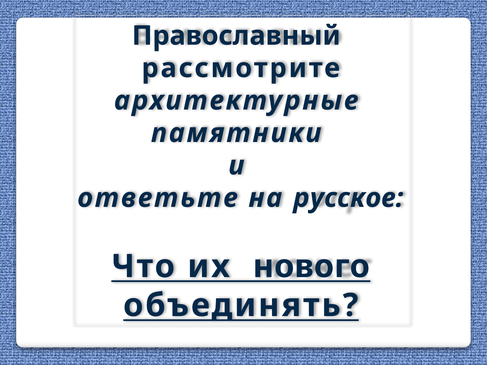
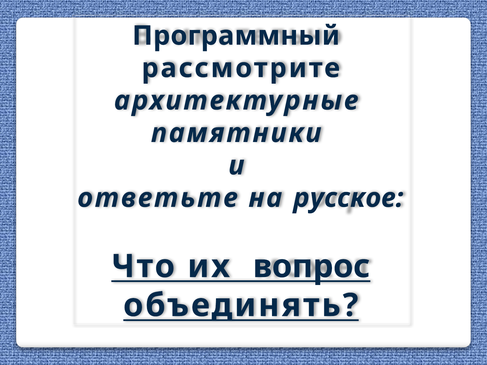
Православный: Православный -> Программный
нового: нового -> вопрос
